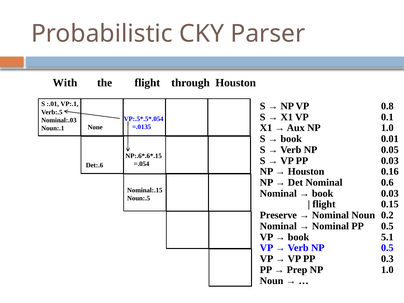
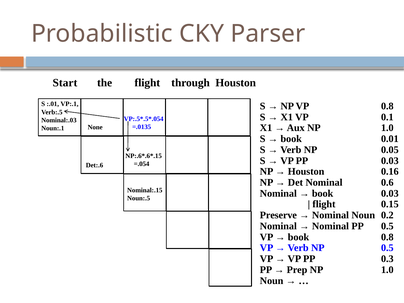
With: With -> Start
book 5.1: 5.1 -> 0.8
